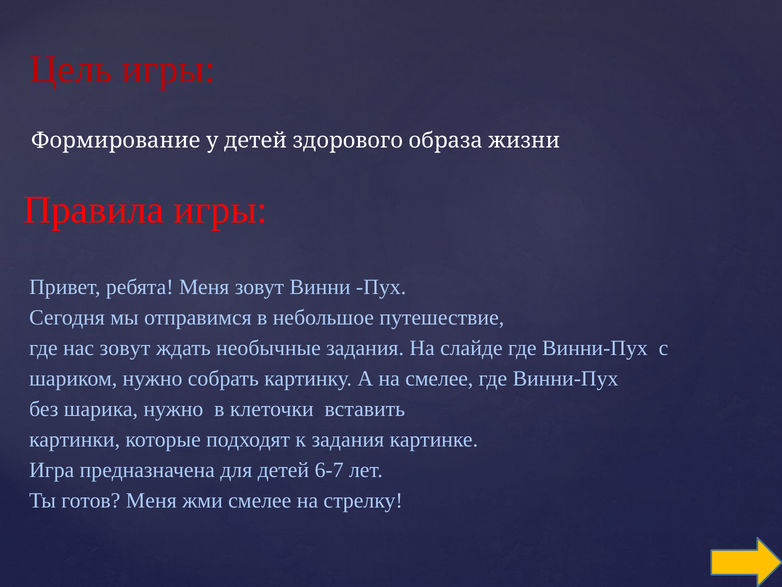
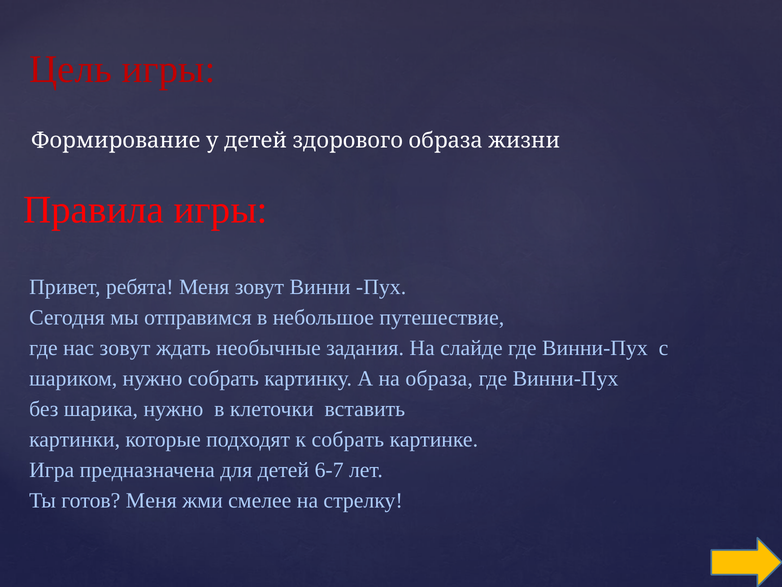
на смелее: смелее -> образа
к задания: задания -> собрать
